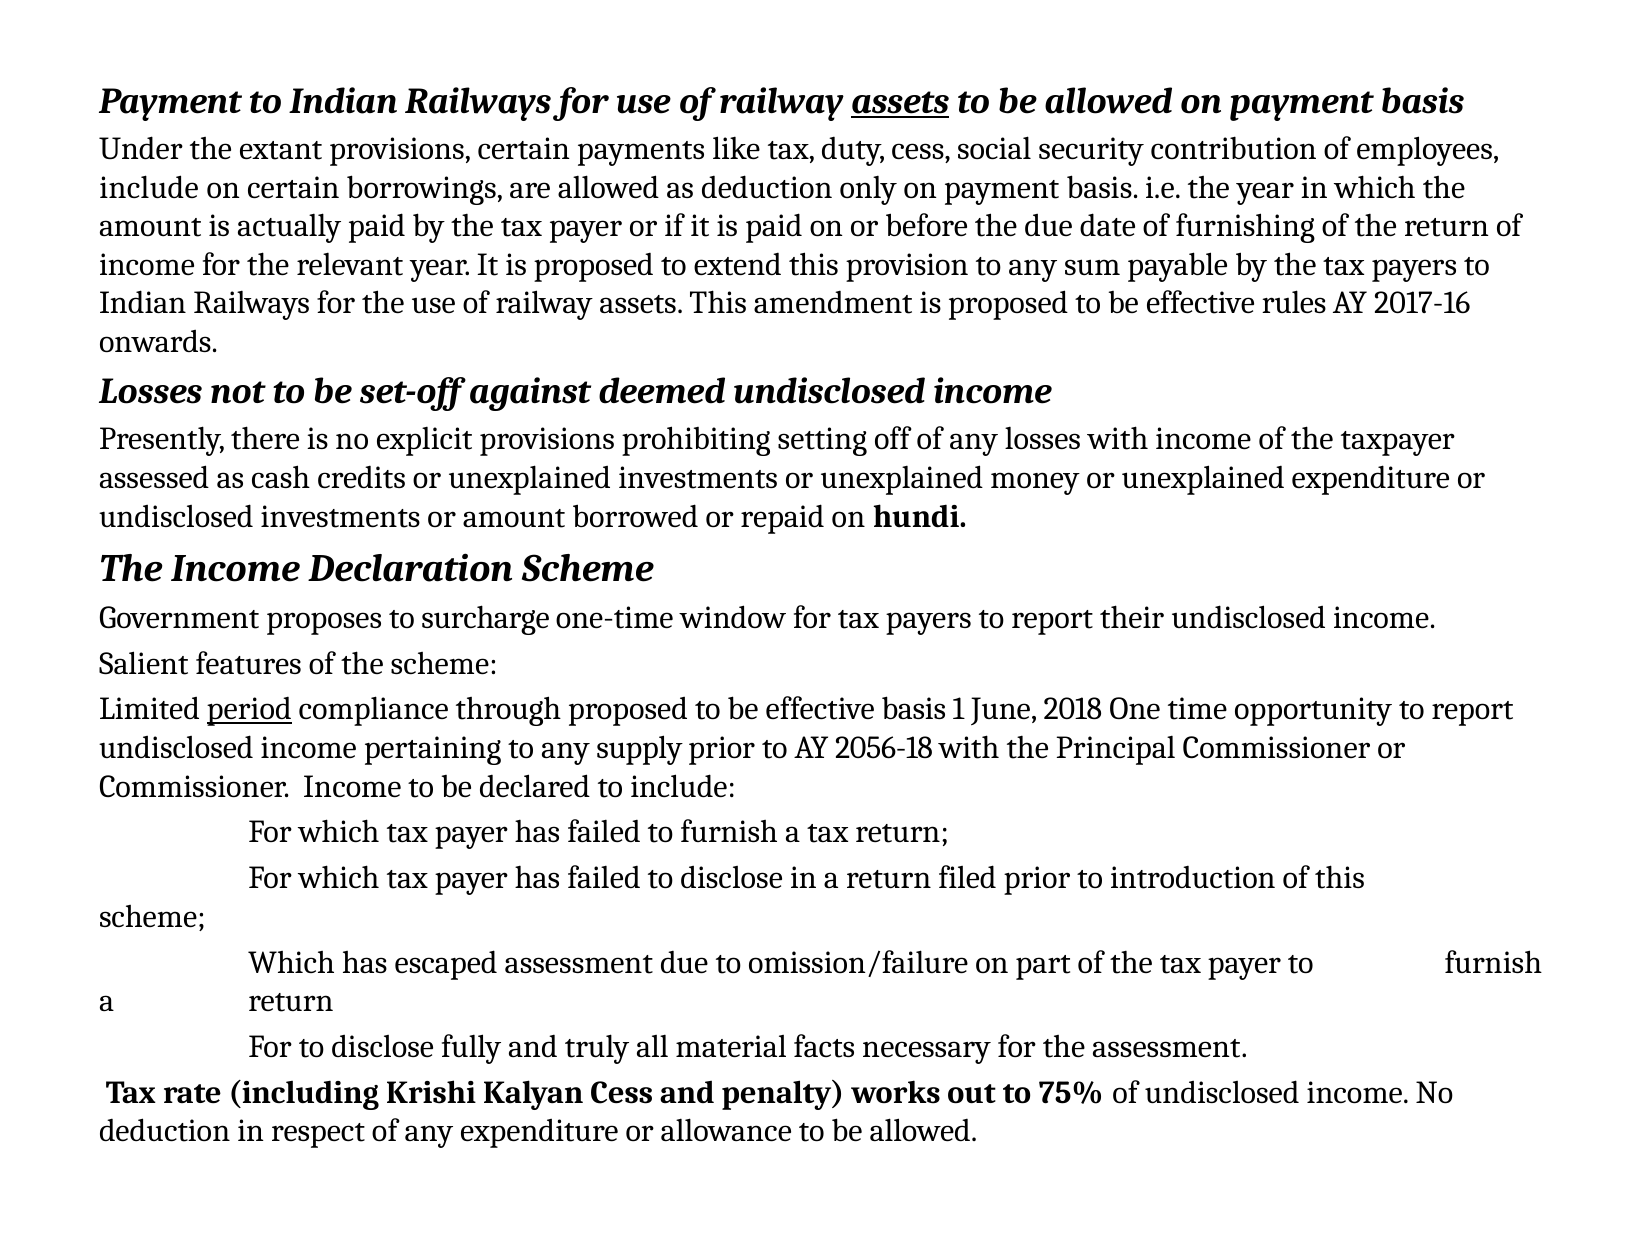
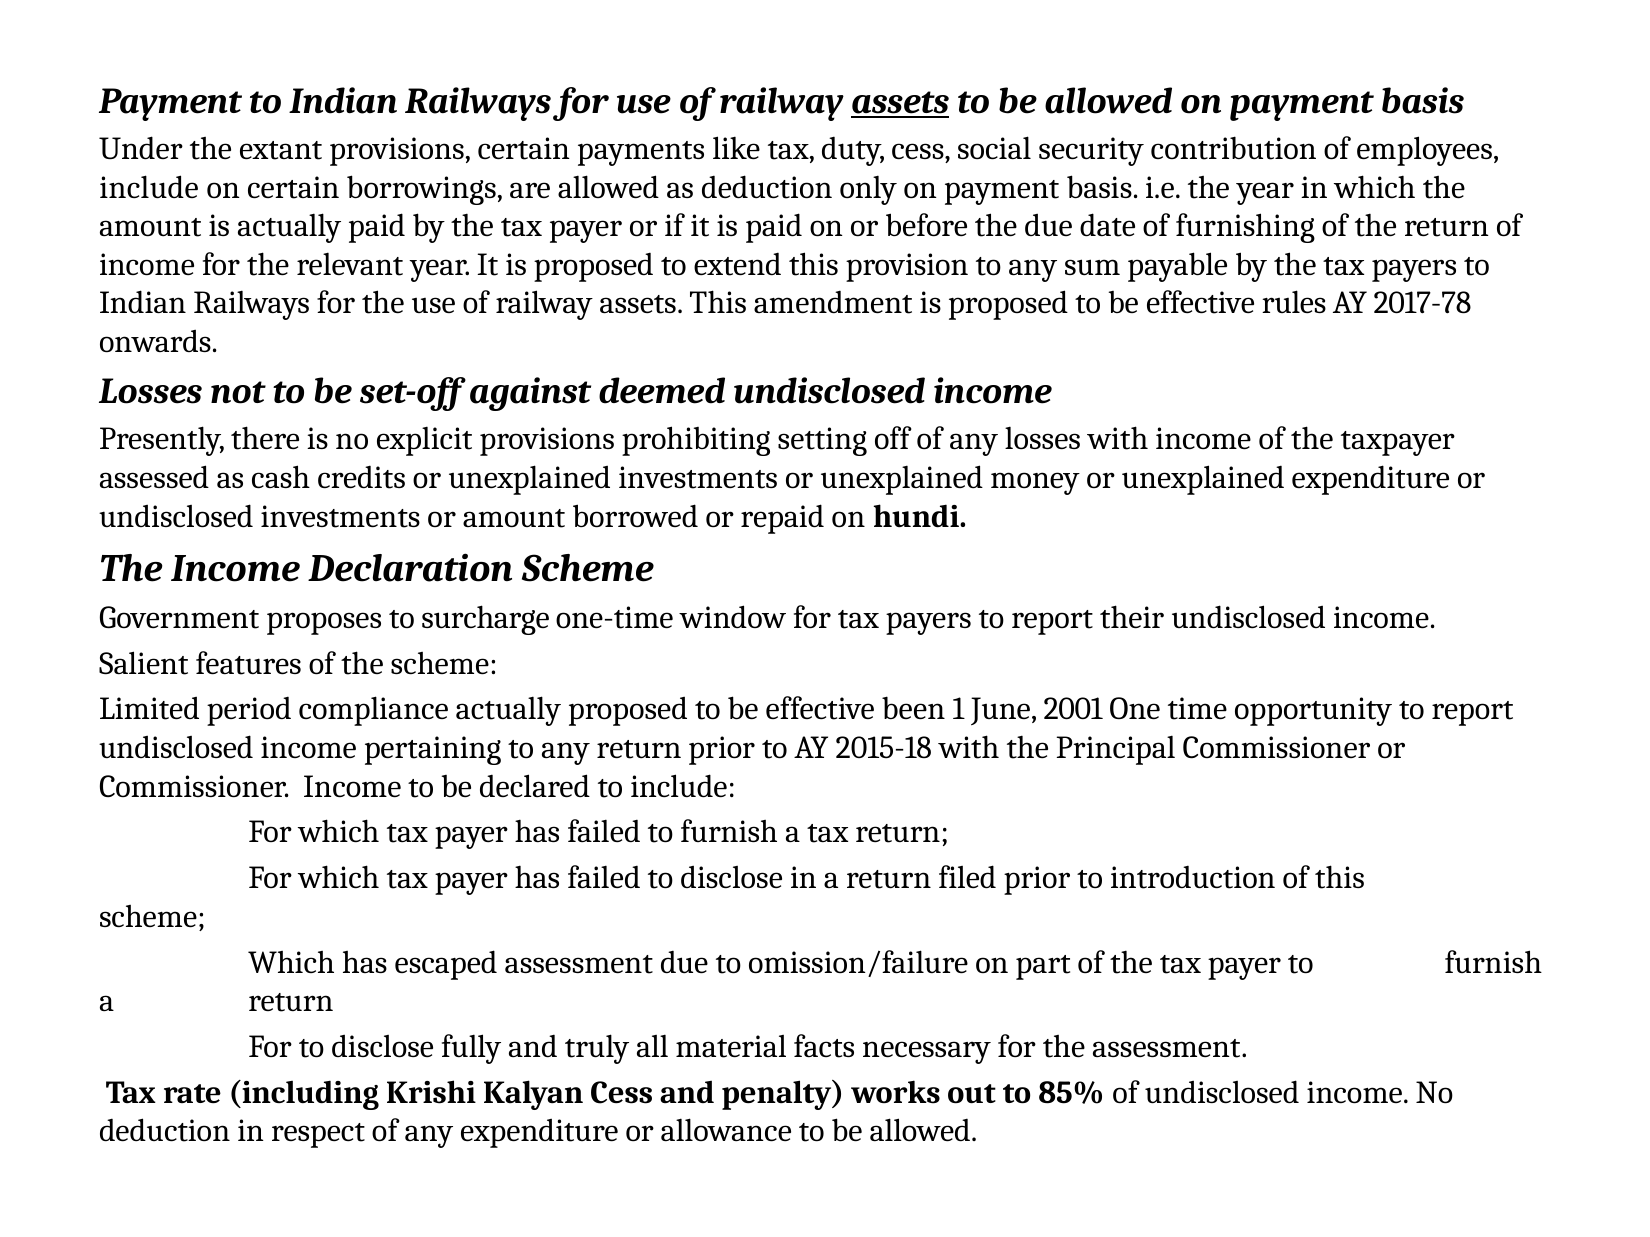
2017-16: 2017-16 -> 2017-78
period underline: present -> none
compliance through: through -> actually
effective basis: basis -> been
2018: 2018 -> 2001
any supply: supply -> return
2056-18: 2056-18 -> 2015-18
75%: 75% -> 85%
